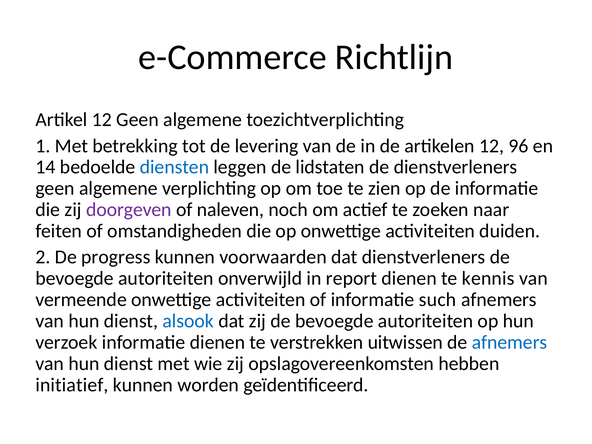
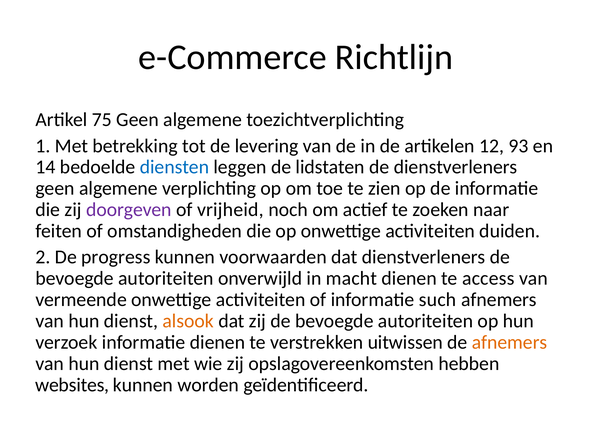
Artikel 12: 12 -> 75
96: 96 -> 93
naleven: naleven -> vrijheid
report: report -> macht
kennis: kennis -> access
alsook colour: blue -> orange
afnemers at (510, 342) colour: blue -> orange
initiatief: initiatief -> websites
